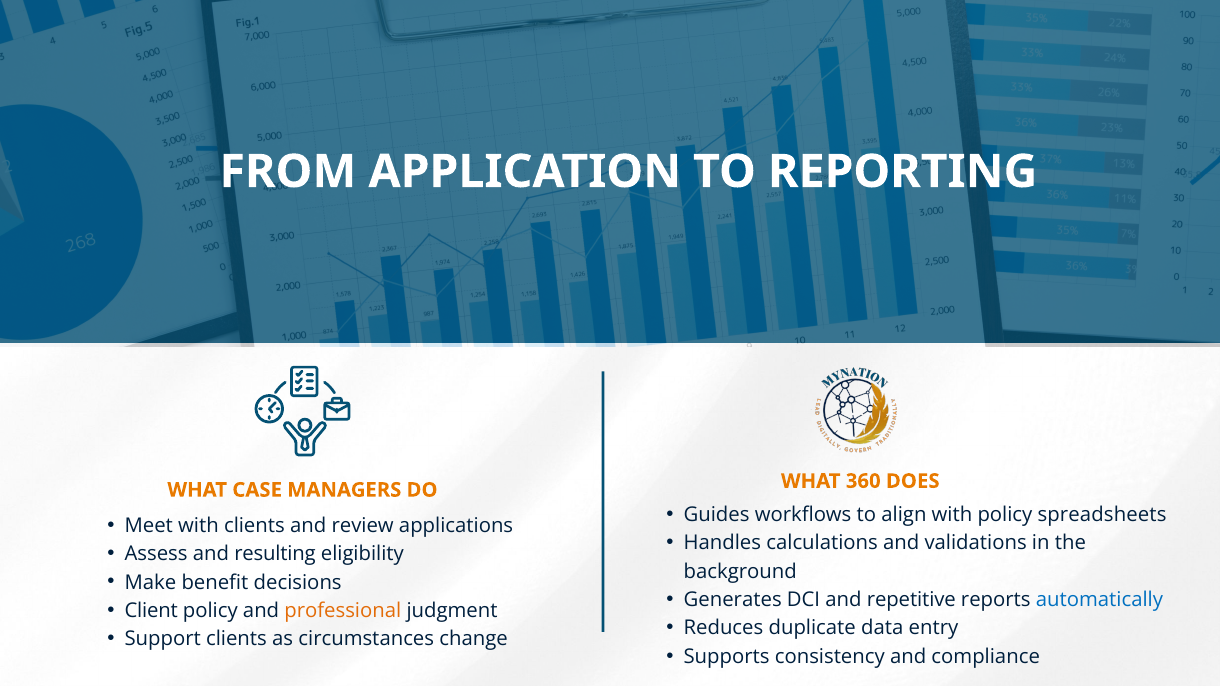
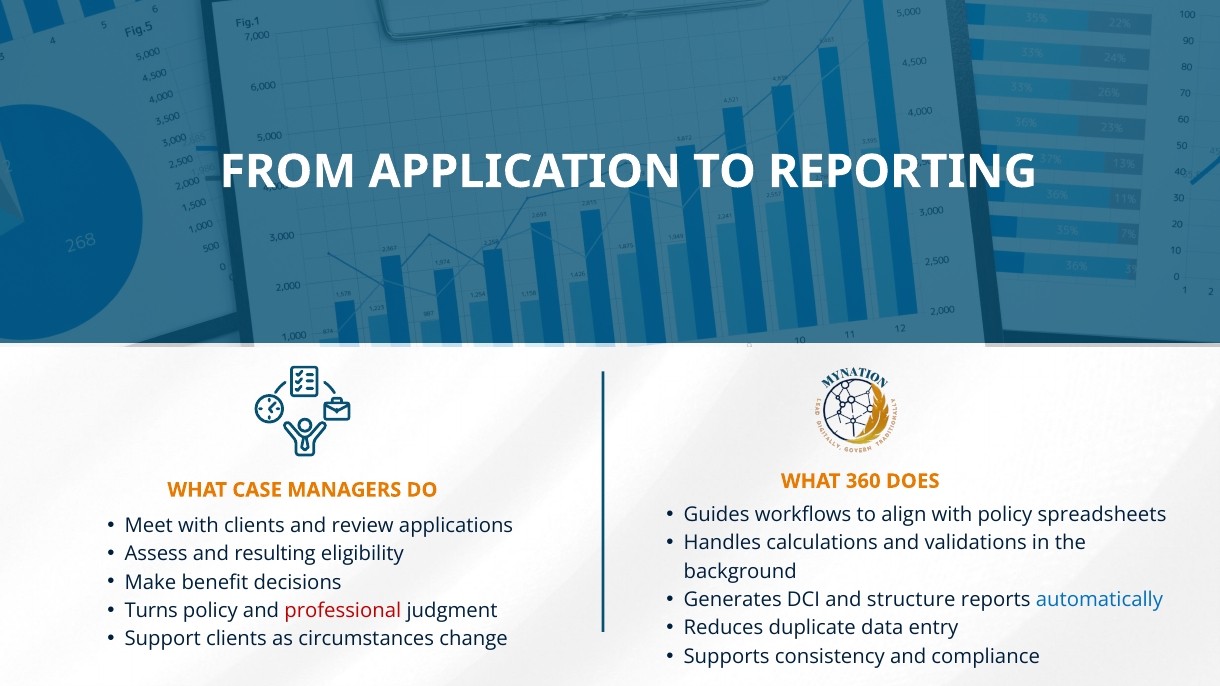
repetitive: repetitive -> structure
Client: Client -> Turns
professional colour: orange -> red
